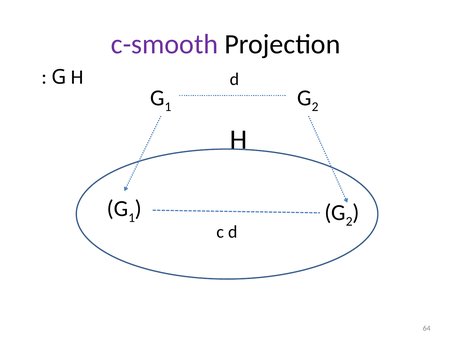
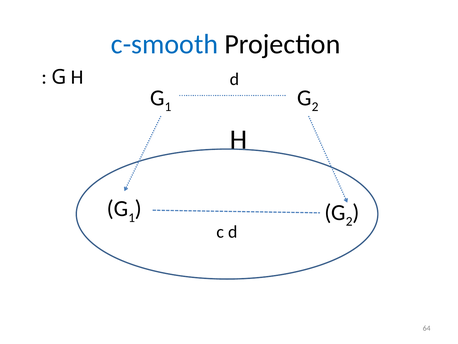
c-smooth colour: purple -> blue
